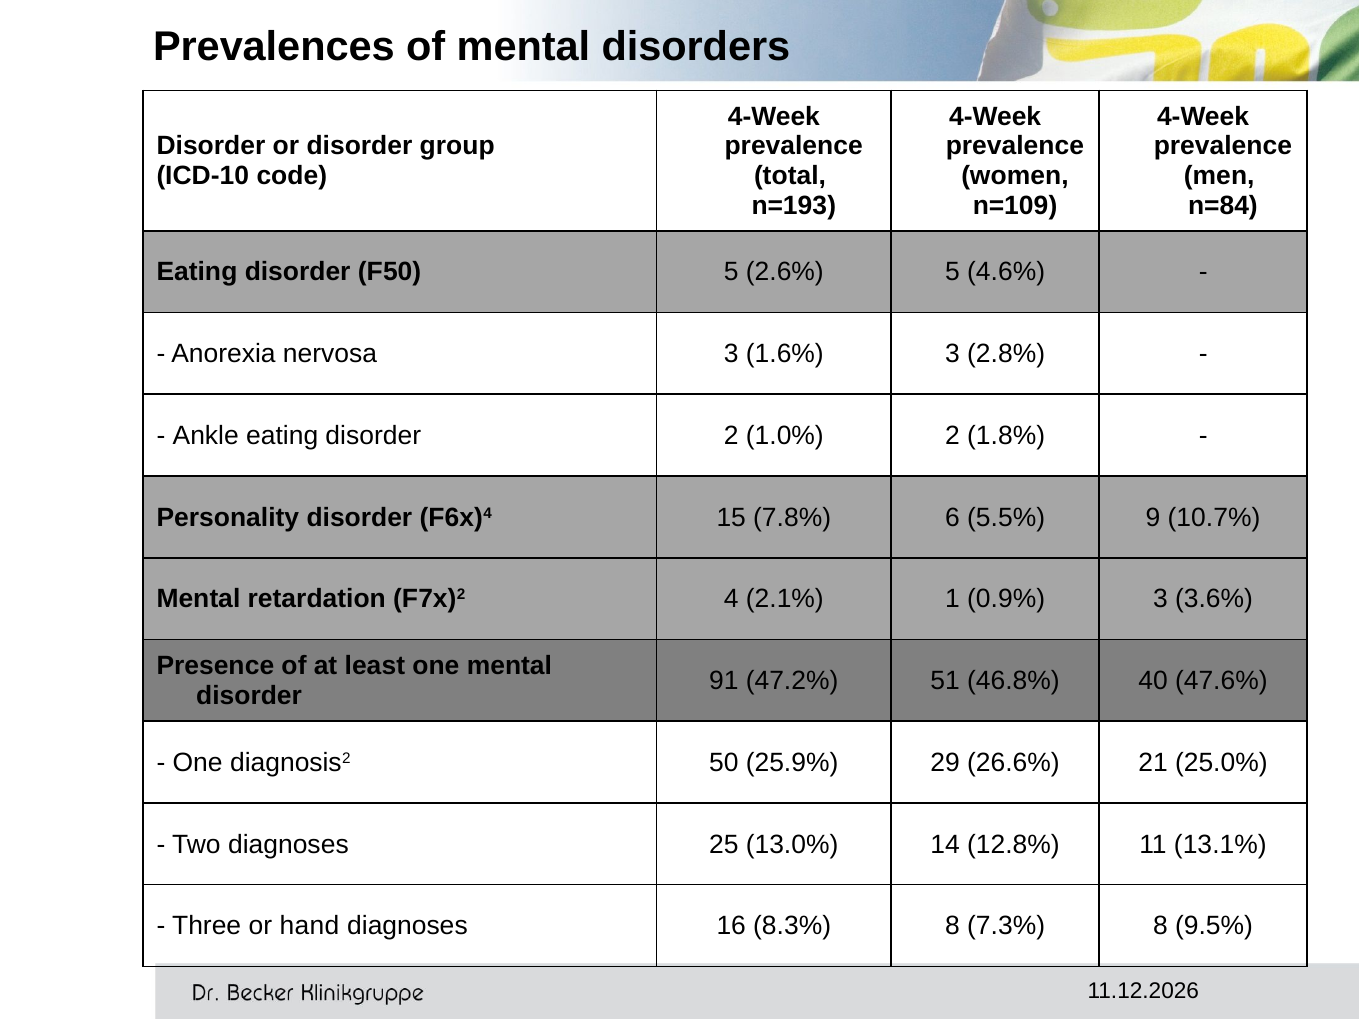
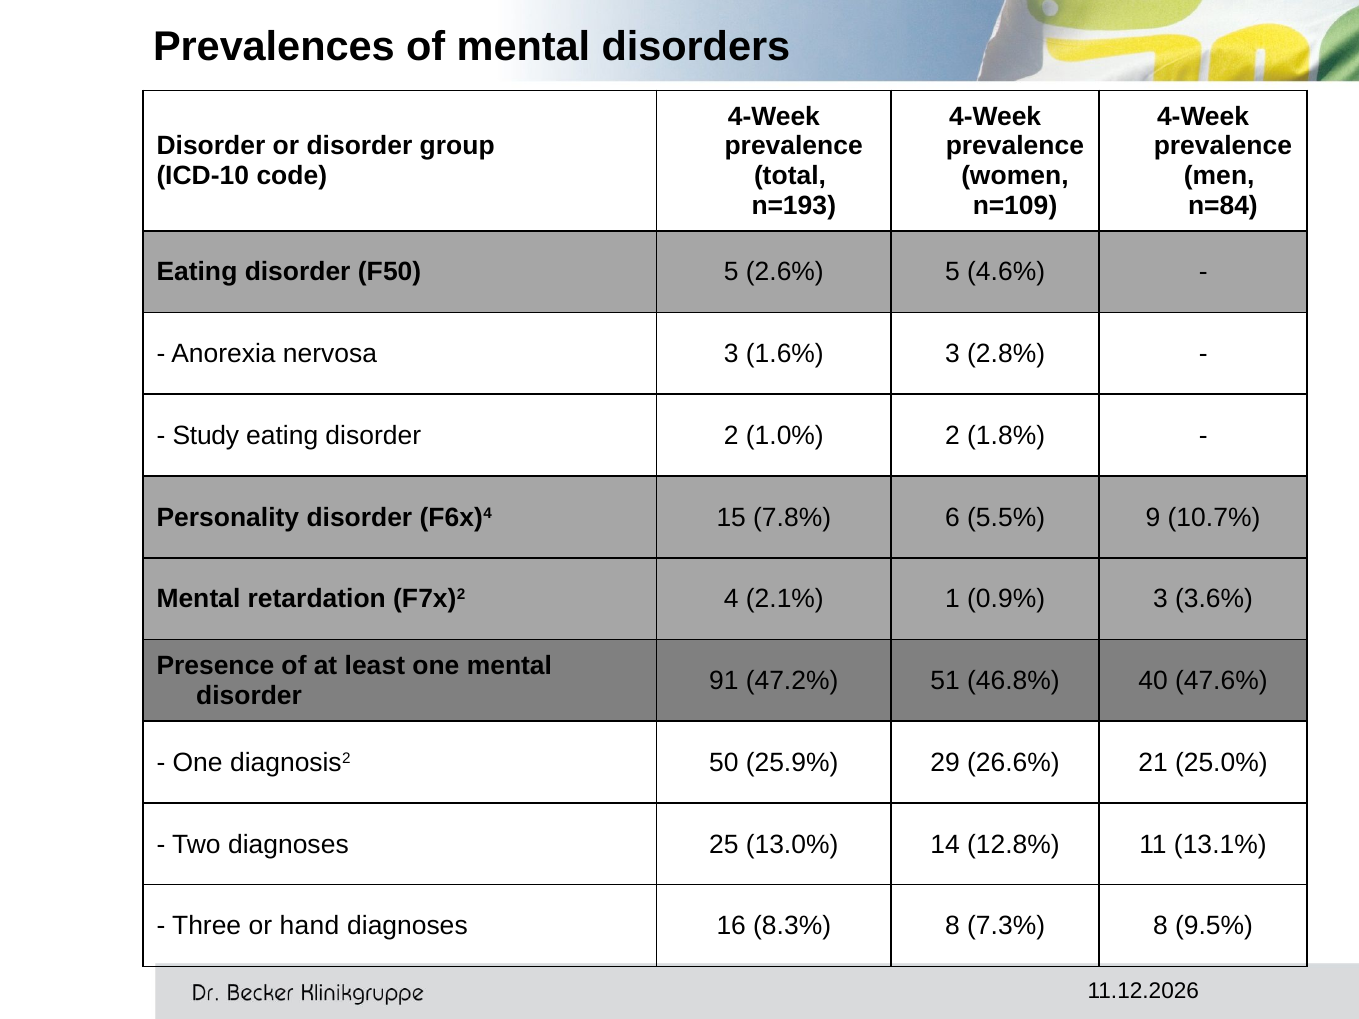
Ankle: Ankle -> Study
